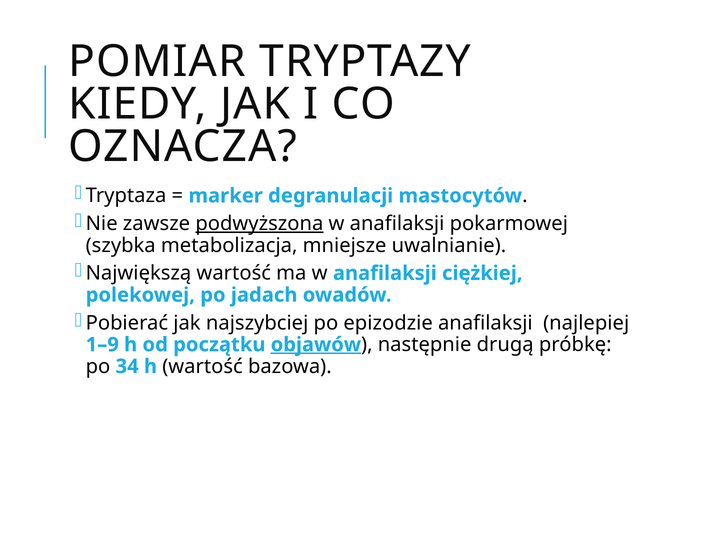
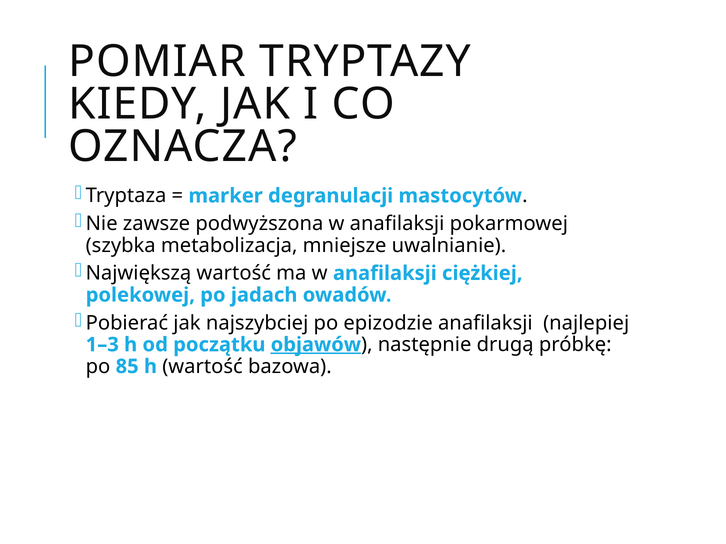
podwyższona underline: present -> none
1–9: 1–9 -> 1–3
34: 34 -> 85
